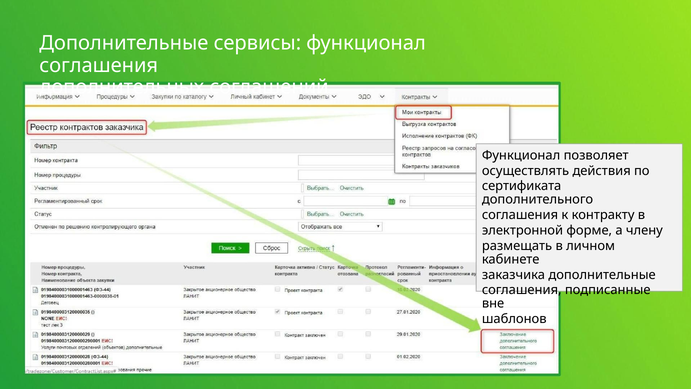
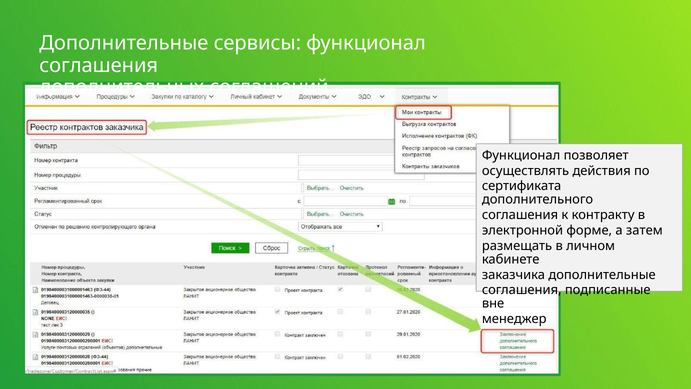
члену: члену -> затем
шаблонов: шаблонов -> менеджер
